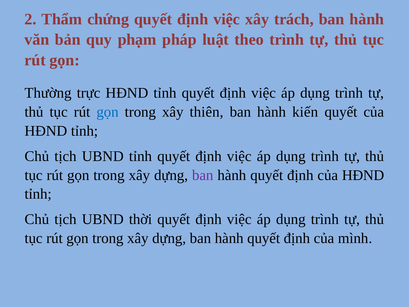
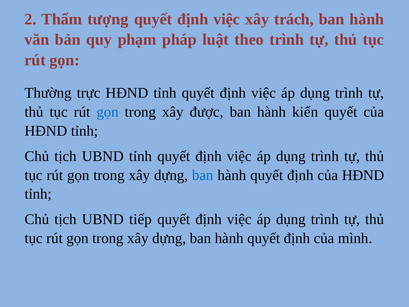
chứng: chứng -> tượng
thiên: thiên -> được
ban at (203, 175) colour: purple -> blue
thời: thời -> tiếp
